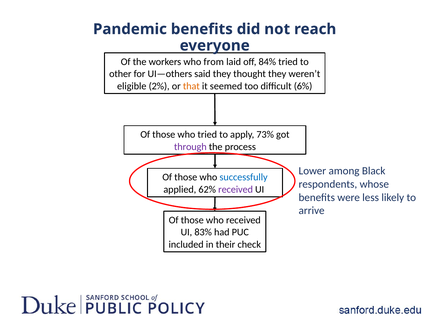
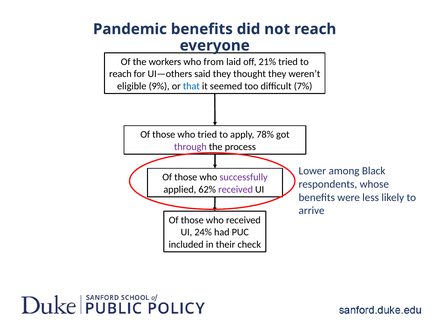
84%: 84% -> 21%
other at (120, 74): other -> reach
2%: 2% -> 9%
that colour: orange -> blue
6%: 6% -> 7%
73%: 73% -> 78%
successfully colour: blue -> purple
83%: 83% -> 24%
